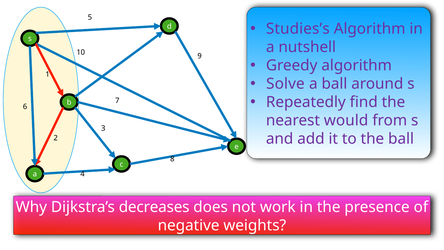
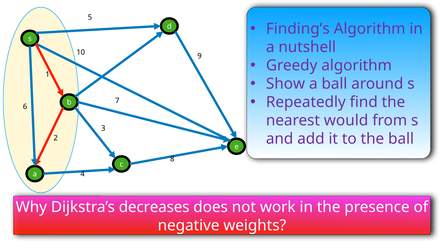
Studies’s: Studies’s -> Finding’s
Solve: Solve -> Show
